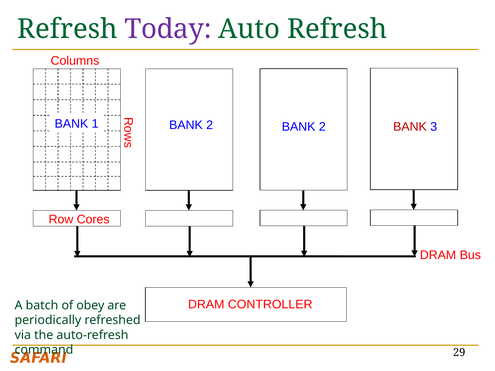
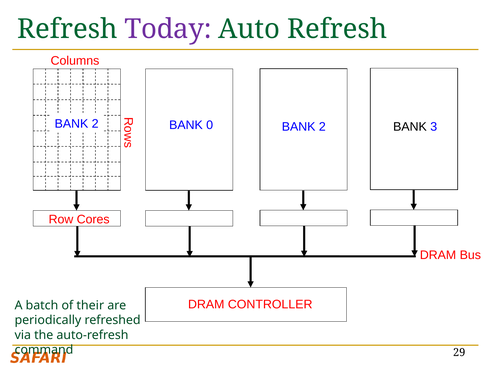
1 at (95, 124): 1 -> 2
2 at (210, 125): 2 -> 0
BANK at (410, 127) colour: red -> black
obey: obey -> their
